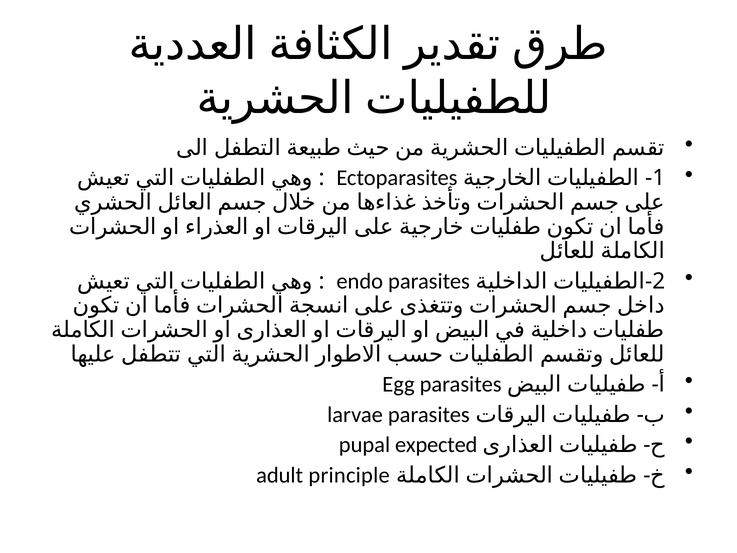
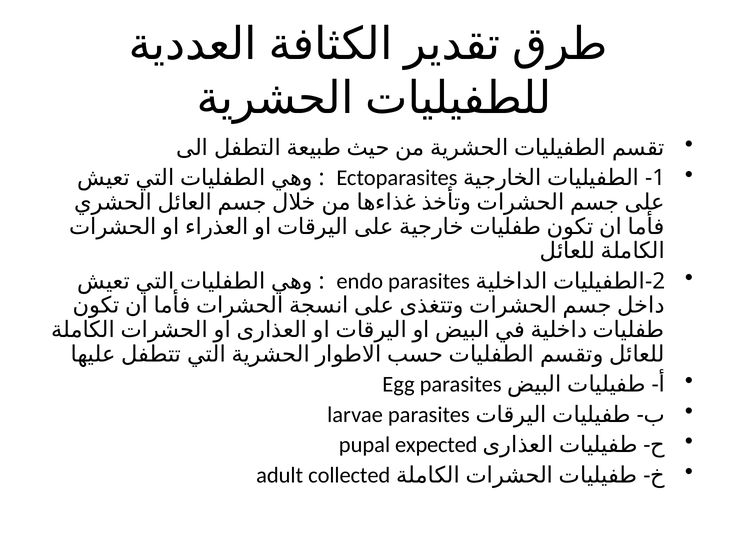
principle: principle -> collected
